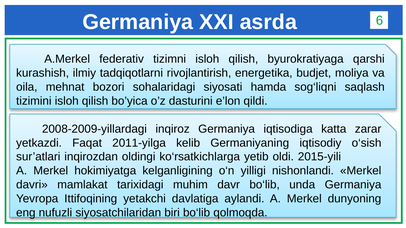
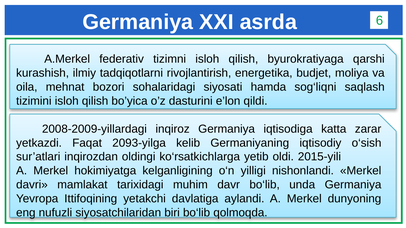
2011-yilga: 2011-yilga -> 2093-yilga
